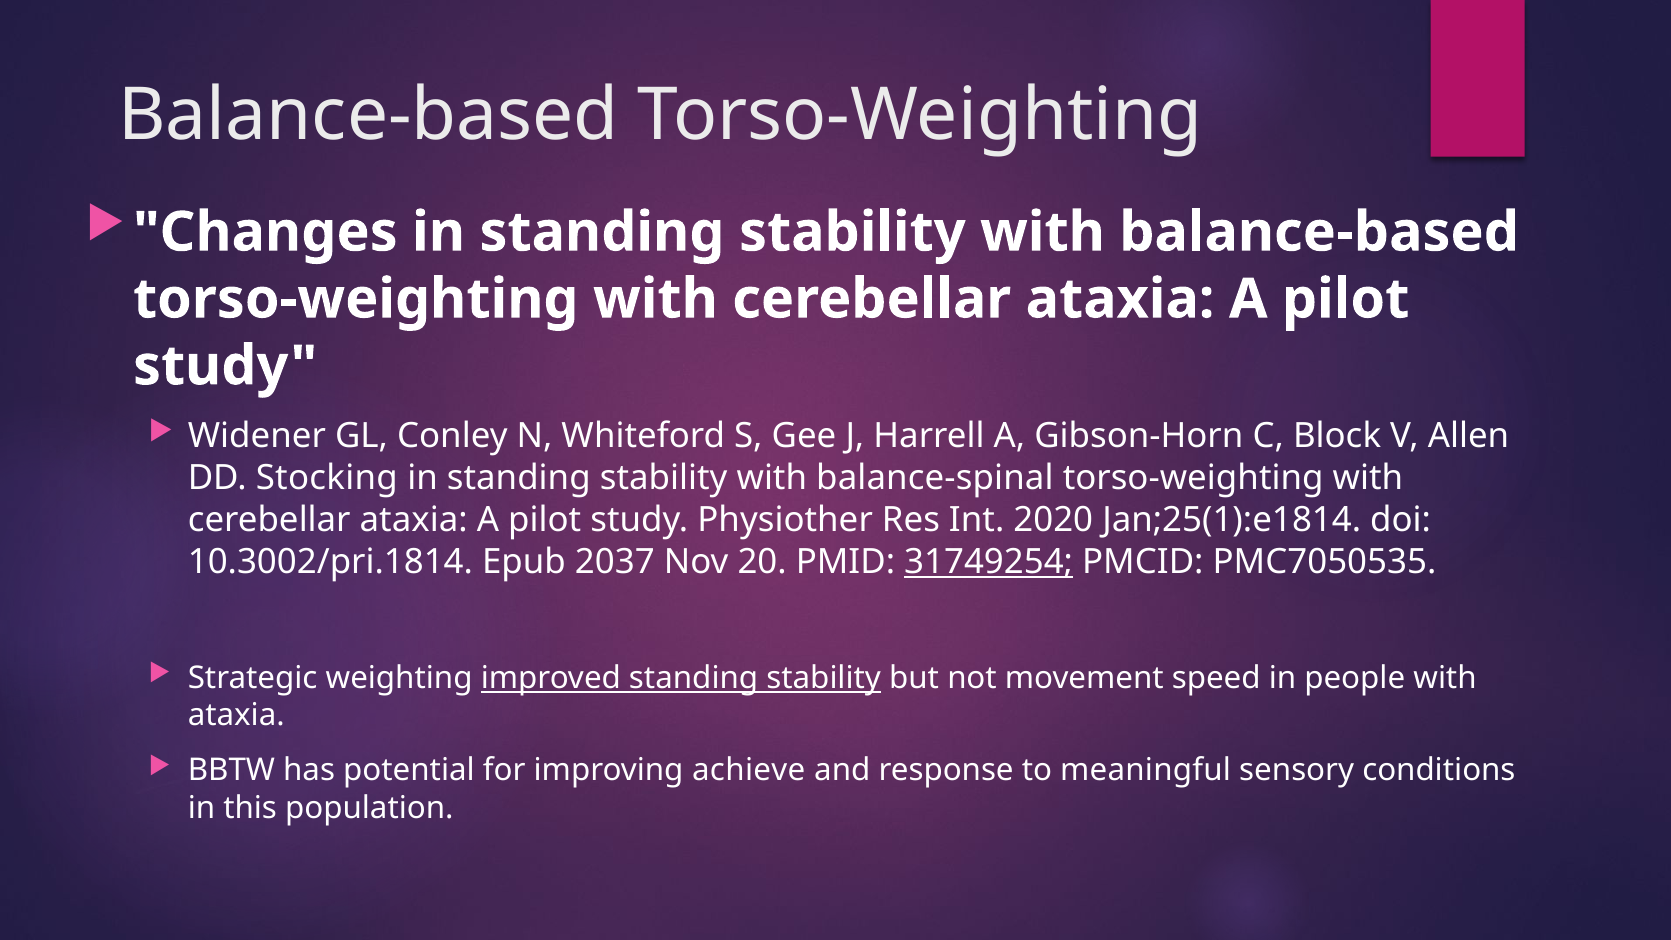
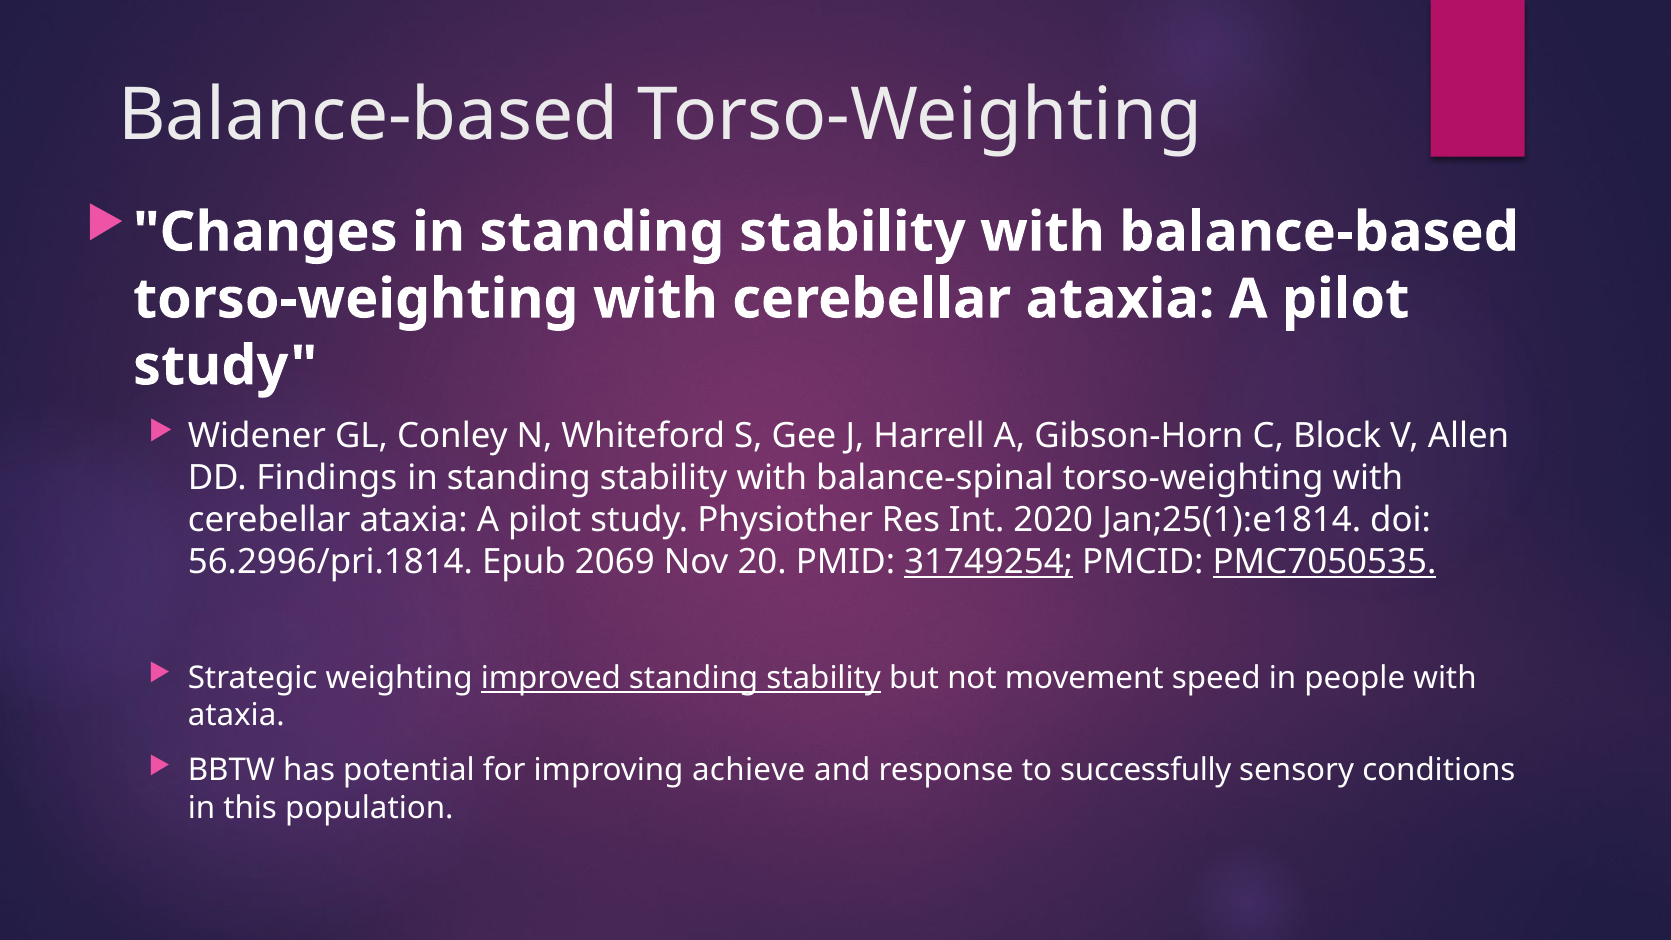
Stocking: Stocking -> Findings
10.3002/pri.1814: 10.3002/pri.1814 -> 56.2996/pri.1814
2037: 2037 -> 2069
PMC7050535 underline: none -> present
meaningful: meaningful -> successfully
